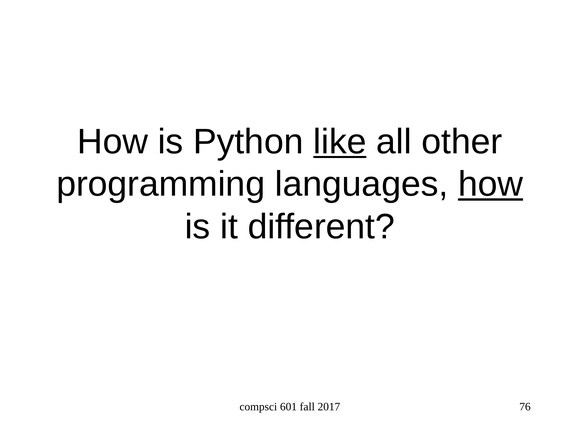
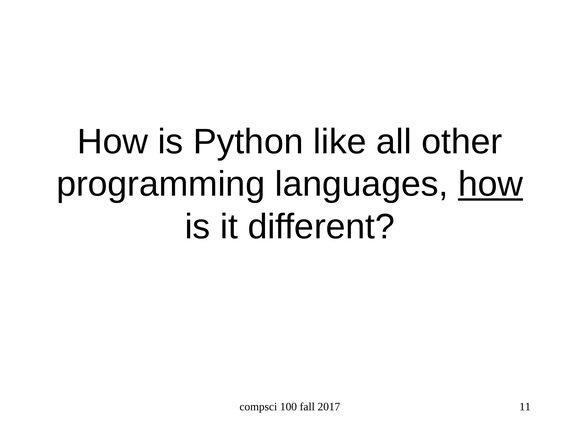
like underline: present -> none
601: 601 -> 100
76: 76 -> 11
